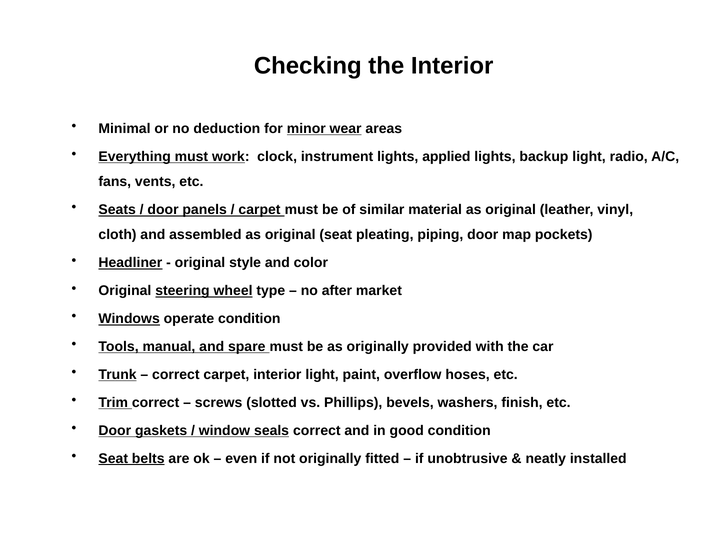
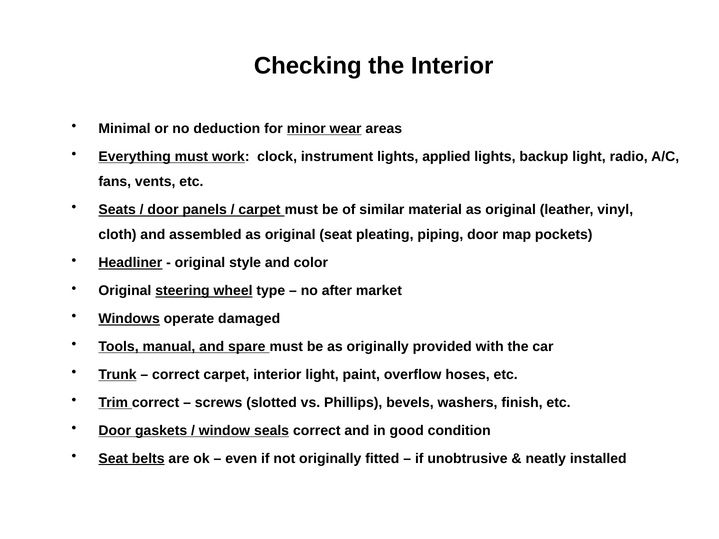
operate condition: condition -> damaged
